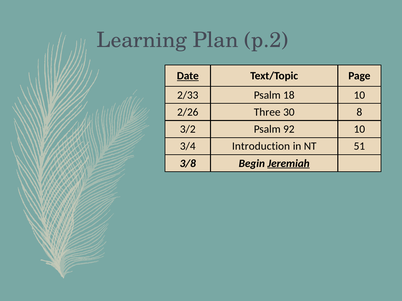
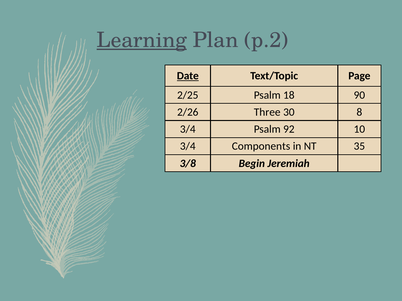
Learning underline: none -> present
2/33: 2/33 -> 2/25
18 10: 10 -> 90
3/2 at (188, 129): 3/2 -> 3/4
Introduction: Introduction -> Components
51: 51 -> 35
Jeremiah underline: present -> none
